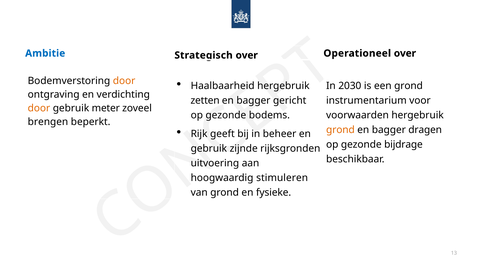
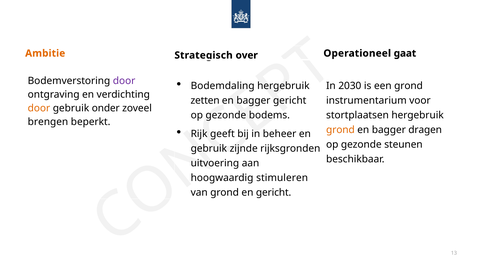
Ambitie colour: blue -> orange
over at (405, 53): over -> gaat
door at (124, 81) colour: orange -> purple
Haalbaarheid: Haalbaarheid -> Bodemdaling
meter: meter -> onder
voorwaarden: voorwaarden -> stortplaatsen
bijdrage: bijdrage -> steunen
en fysieke: fysieke -> gericht
